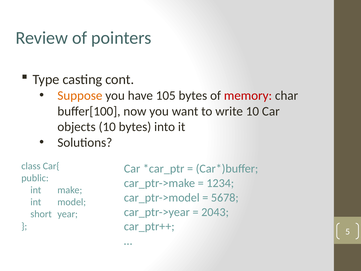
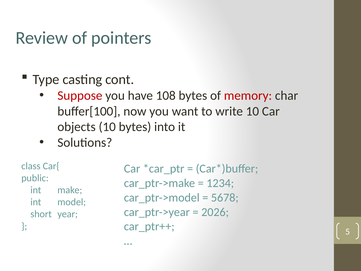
Suppose colour: orange -> red
105: 105 -> 108
2043: 2043 -> 2026
